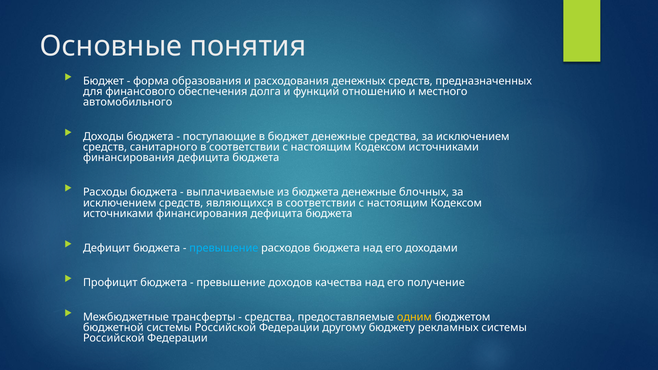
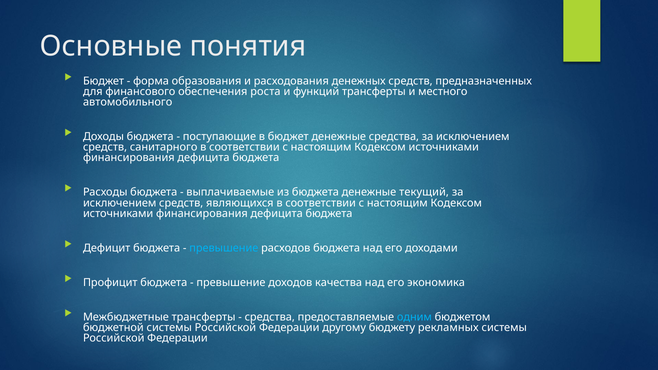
долга: долга -> роста
функций отношению: отношению -> трансферты
блочных: блочных -> текущий
получение: получение -> экономика
одним colour: yellow -> light blue
